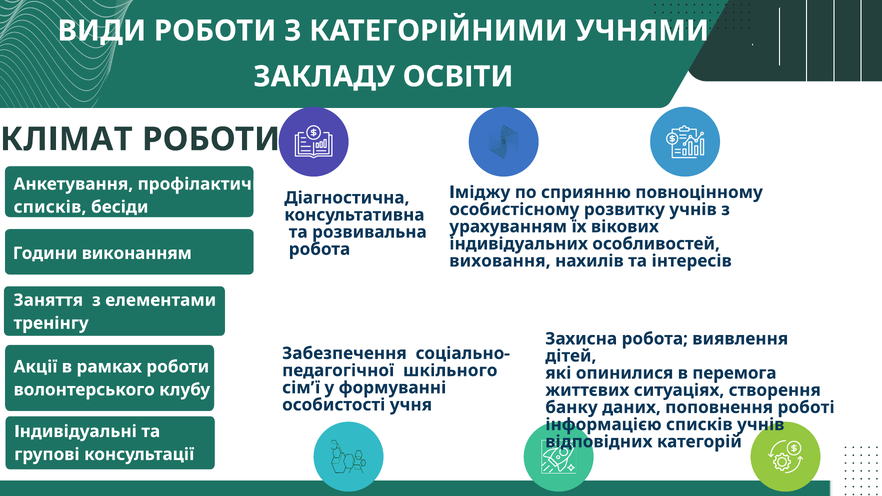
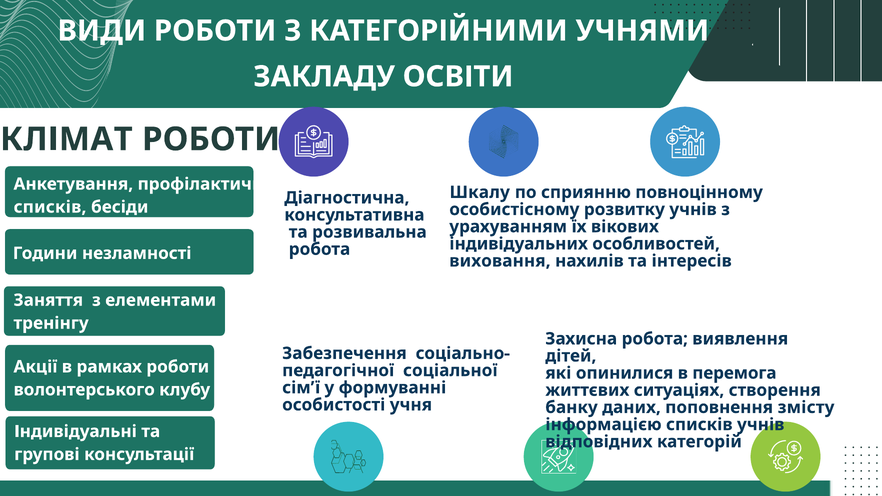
Іміджу: Іміджу -> Шкалу
виконанням: виконанням -> незламності
шкільного: шкільного -> соціальної
роботі: роботі -> змісту
